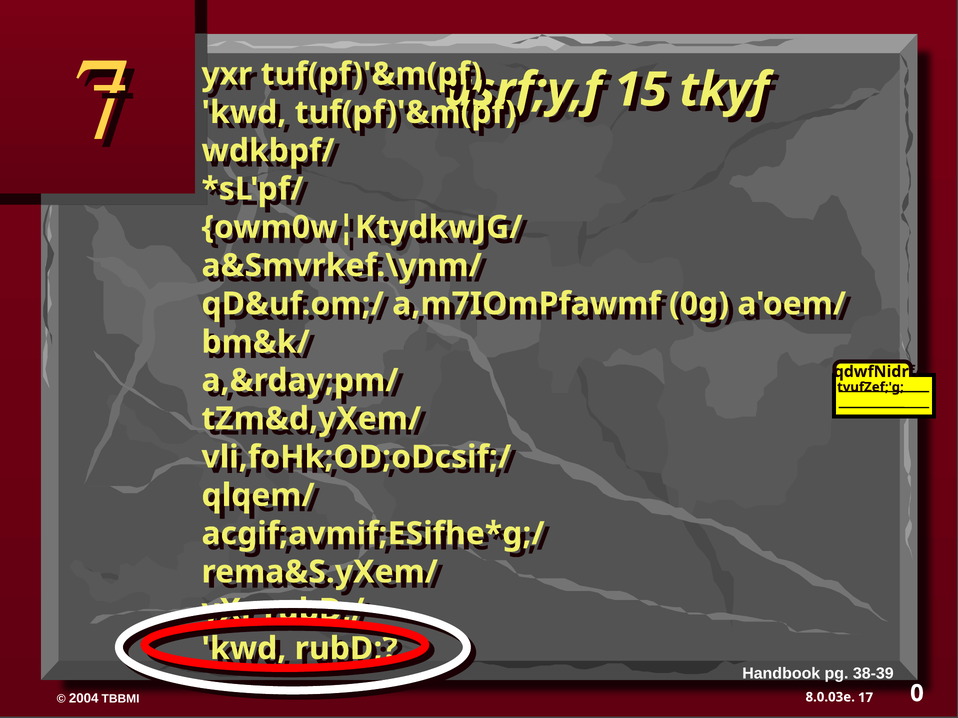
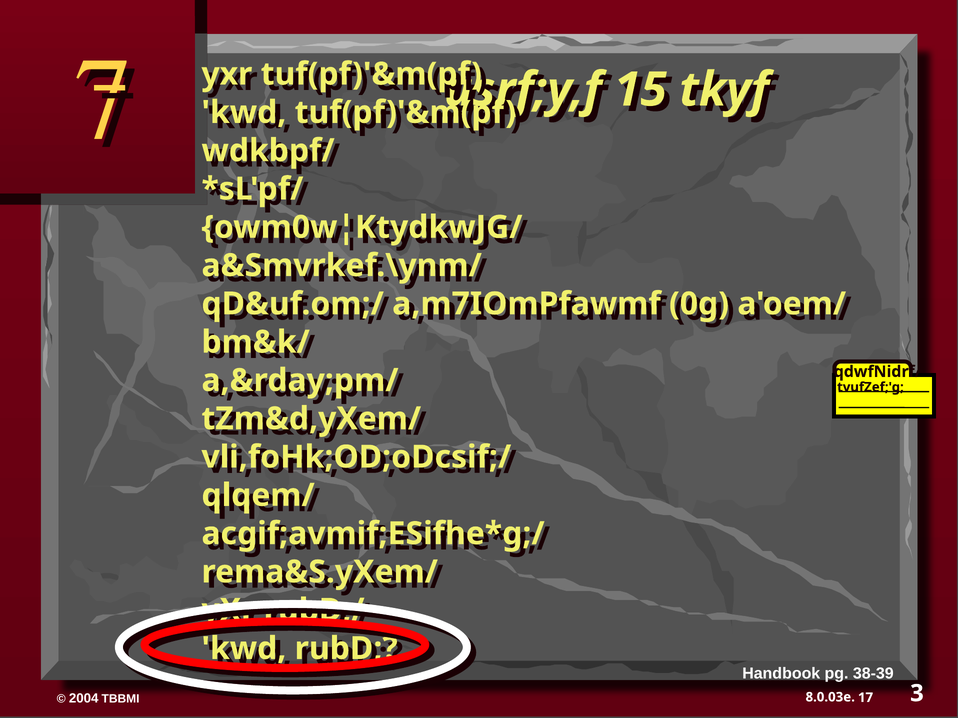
0: 0 -> 3
